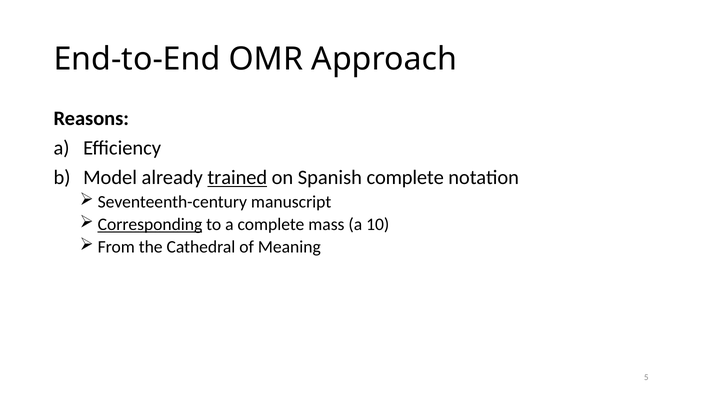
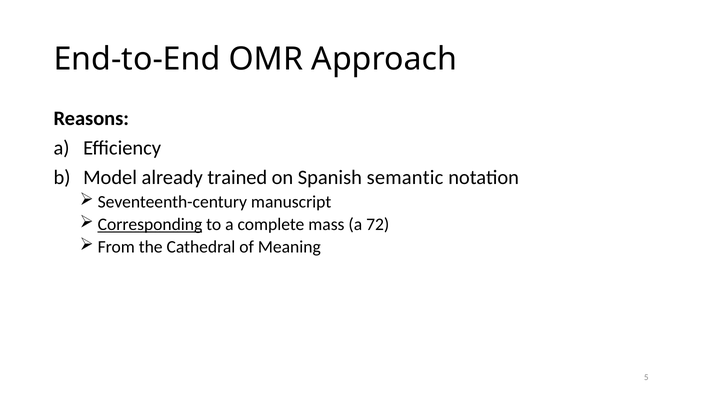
trained underline: present -> none
Spanish complete: complete -> semantic
10: 10 -> 72
